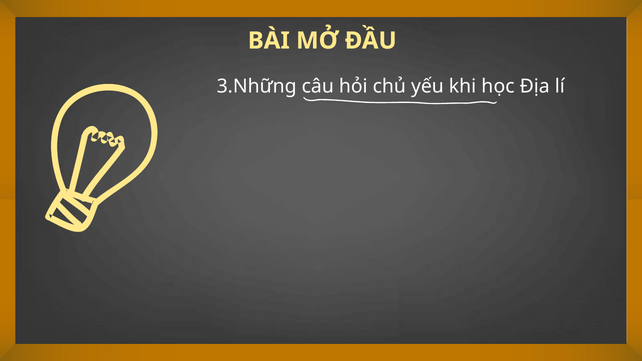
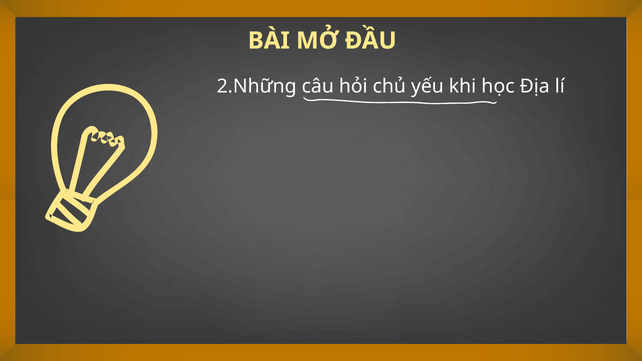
3.Những: 3.Những -> 2.Những
